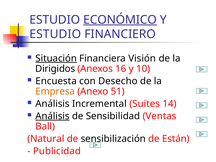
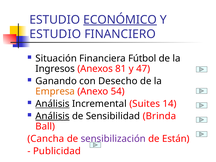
Situación underline: present -> none
Visión: Visión -> Fútbol
Dirigidos: Dirigidos -> Ingresos
16: 16 -> 81
10: 10 -> 47
Encuesta: Encuesta -> Ganando
51: 51 -> 54
Análisis at (52, 104) underline: none -> present
Ventas: Ventas -> Brinda
Natural: Natural -> Cancha
sensibilización colour: black -> purple
